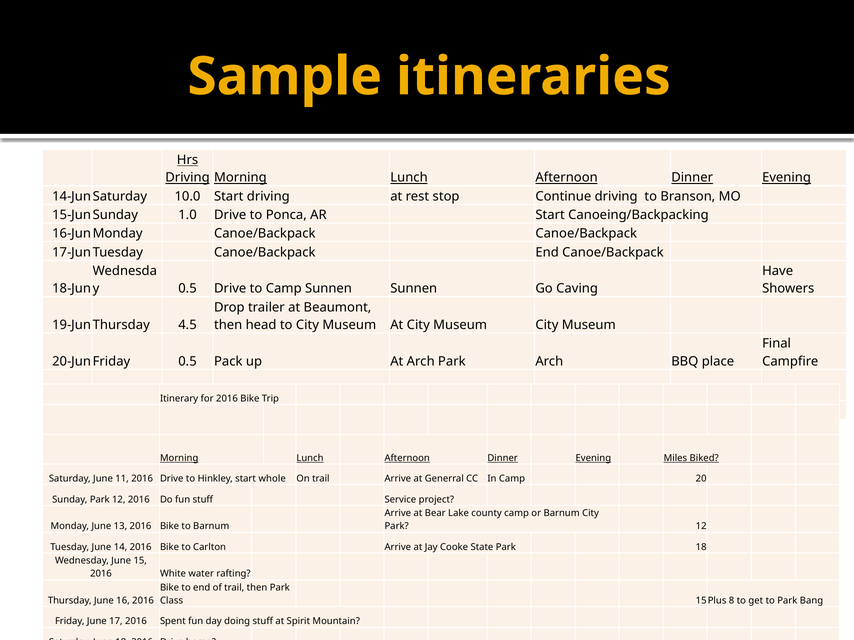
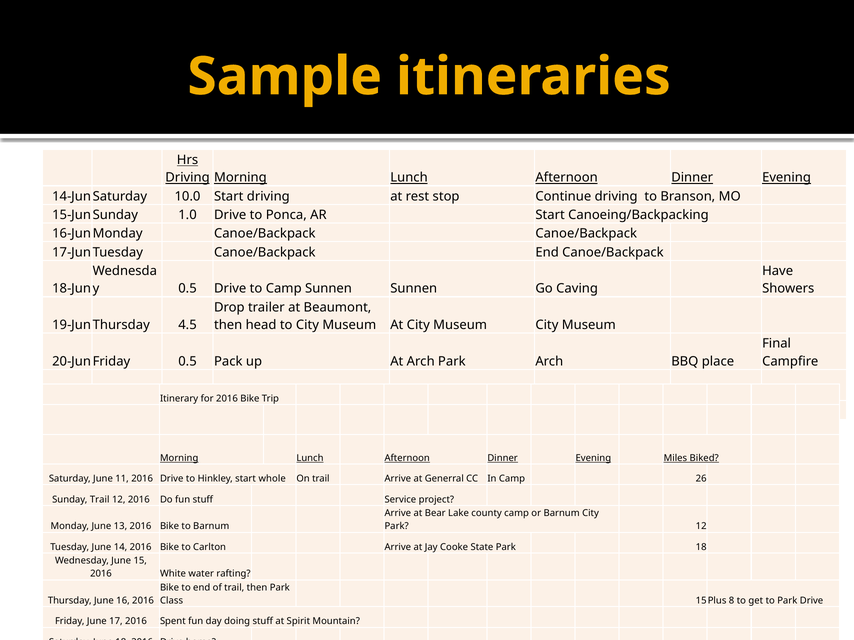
20: 20 -> 26
Sunday Park: Park -> Trail
Park Bang: Bang -> Drive
